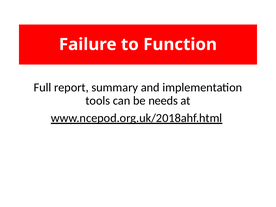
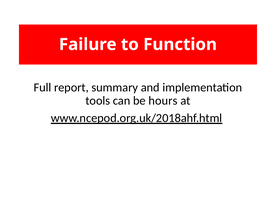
needs: needs -> hours
